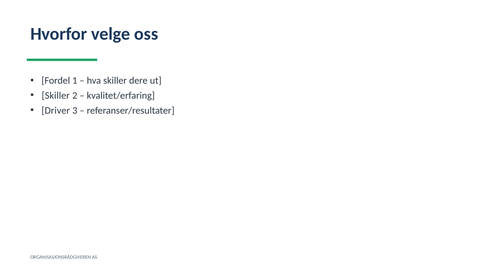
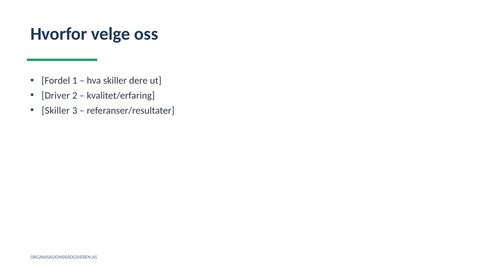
Skiller at (56, 96): Skiller -> Driver
Driver at (56, 111): Driver -> Skiller
